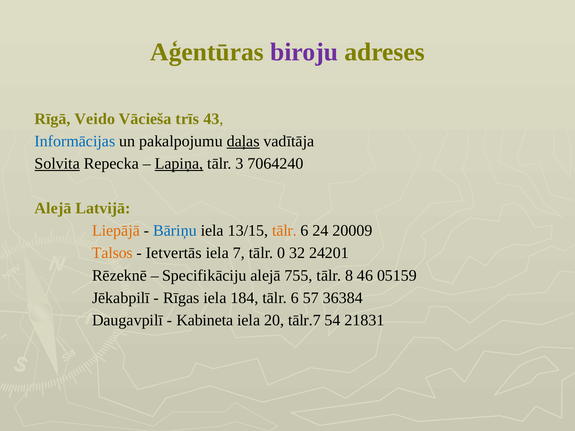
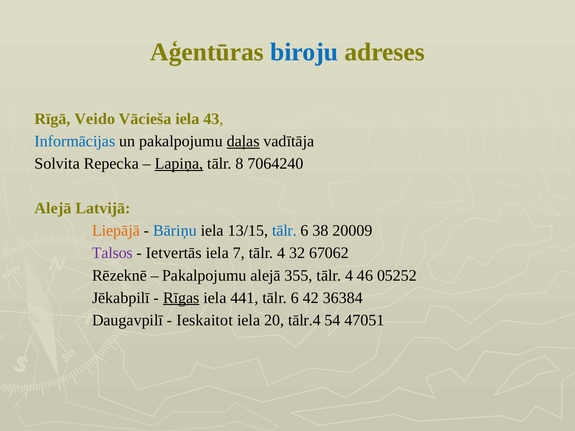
biroju colour: purple -> blue
Vācieša trīs: trīs -> iela
Solvita underline: present -> none
3: 3 -> 8
tālr at (284, 231) colour: orange -> blue
24: 24 -> 38
Talsos colour: orange -> purple
7 tālr 0: 0 -> 4
24201: 24201 -> 67062
Specifikāciju at (204, 276): Specifikāciju -> Pakalpojumu
755: 755 -> 355
8 at (349, 276): 8 -> 4
05159: 05159 -> 05252
Rīgas underline: none -> present
184: 184 -> 441
57: 57 -> 42
Kabineta: Kabineta -> Ieskaitot
tālr.7: tālr.7 -> tālr.4
21831: 21831 -> 47051
